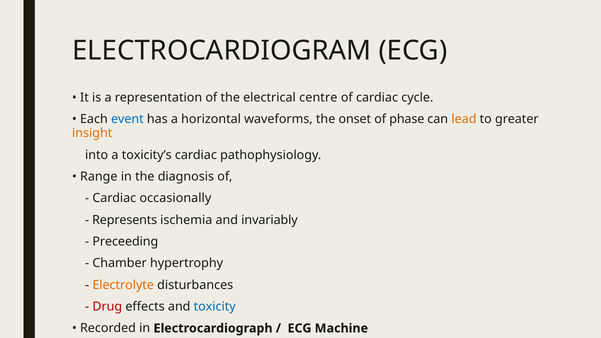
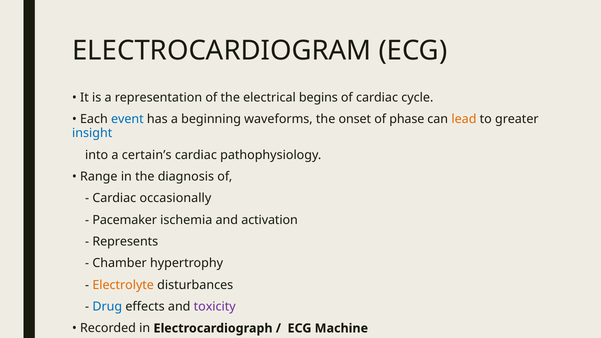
centre: centre -> begins
horizontal: horizontal -> beginning
insight colour: orange -> blue
toxicity’s: toxicity’s -> certain’s
Represents: Represents -> Pacemaker
invariably: invariably -> activation
Preceeding: Preceeding -> Represents
Drug colour: red -> blue
toxicity colour: blue -> purple
